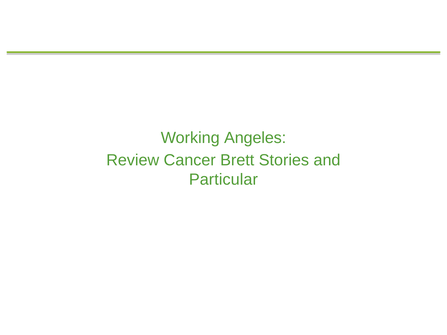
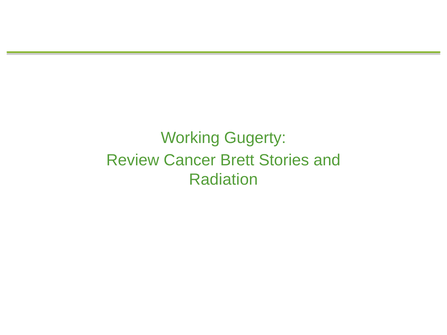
Angeles: Angeles -> Gugerty
Particular: Particular -> Radiation
